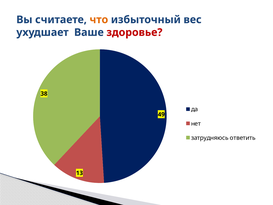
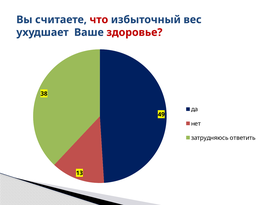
что colour: orange -> red
